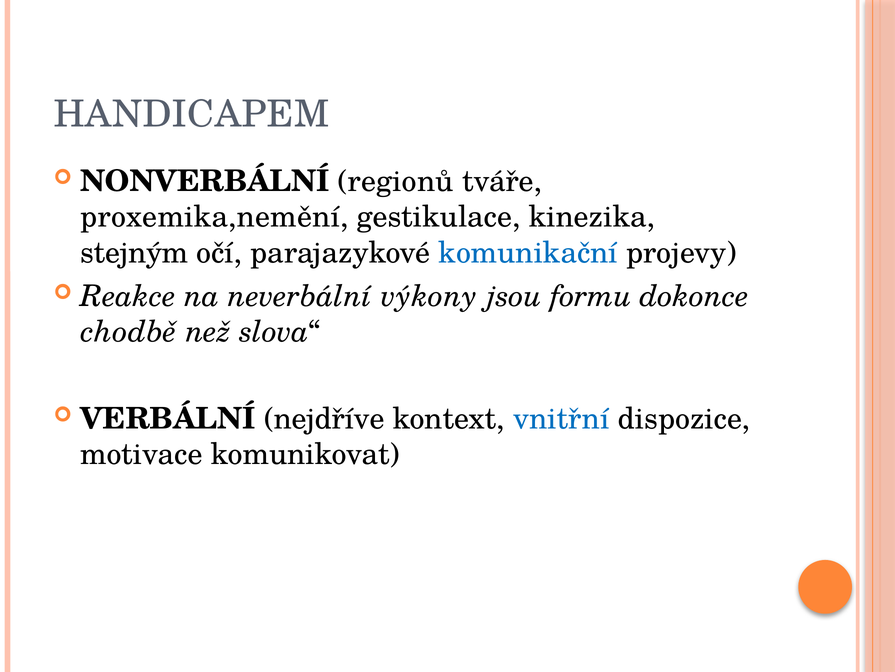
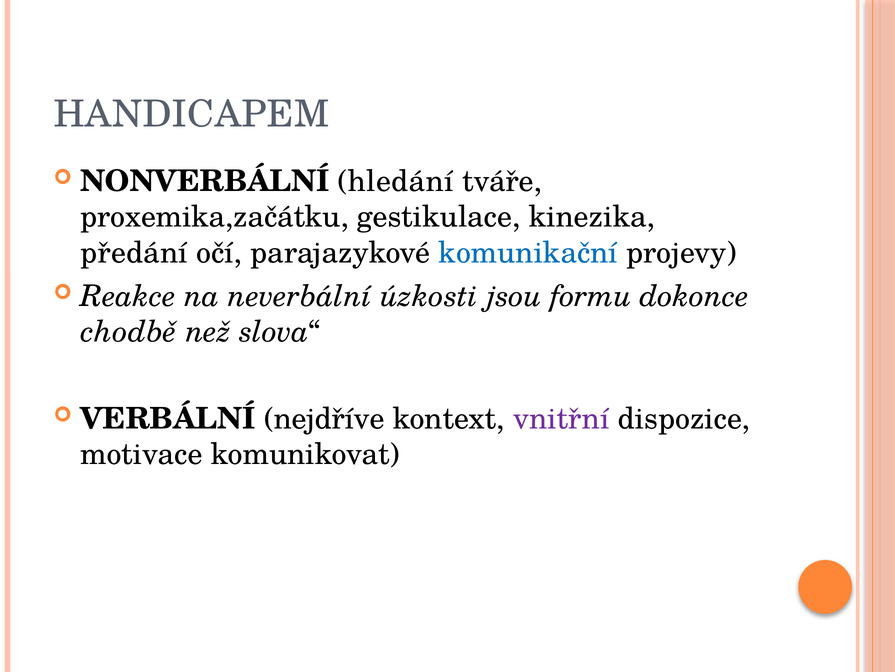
regionů: regionů -> hledání
proxemika,nemění: proxemika,nemění -> proxemika,začátku
stejným: stejným -> předání
výkony: výkony -> úzkosti
vnitřní colour: blue -> purple
